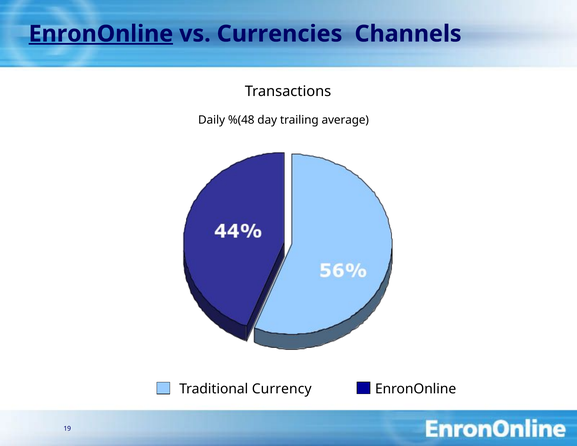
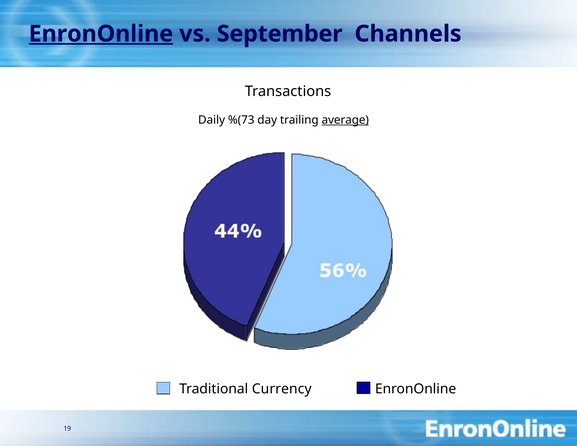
Currencies: Currencies -> September
%(48: %(48 -> %(73
average underline: none -> present
